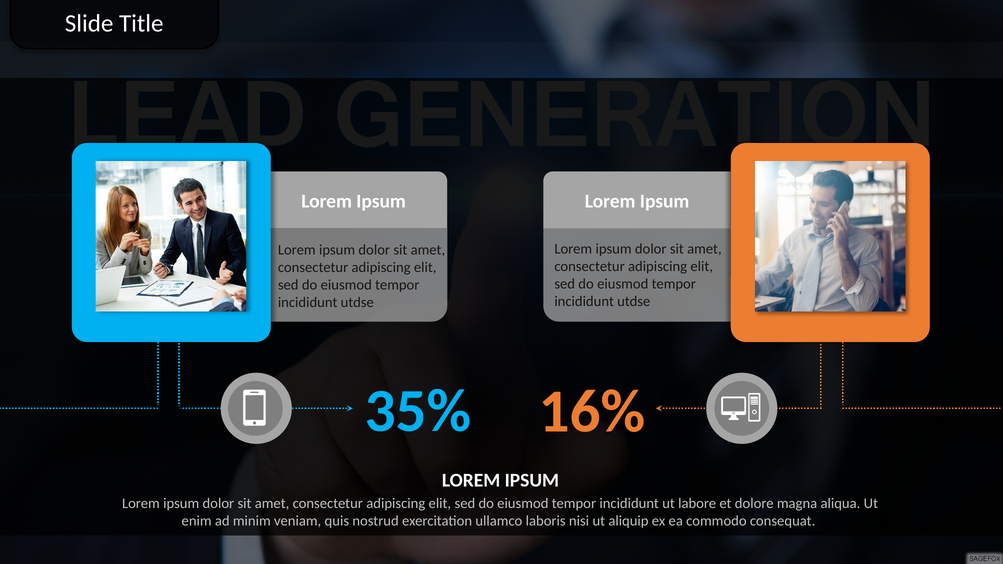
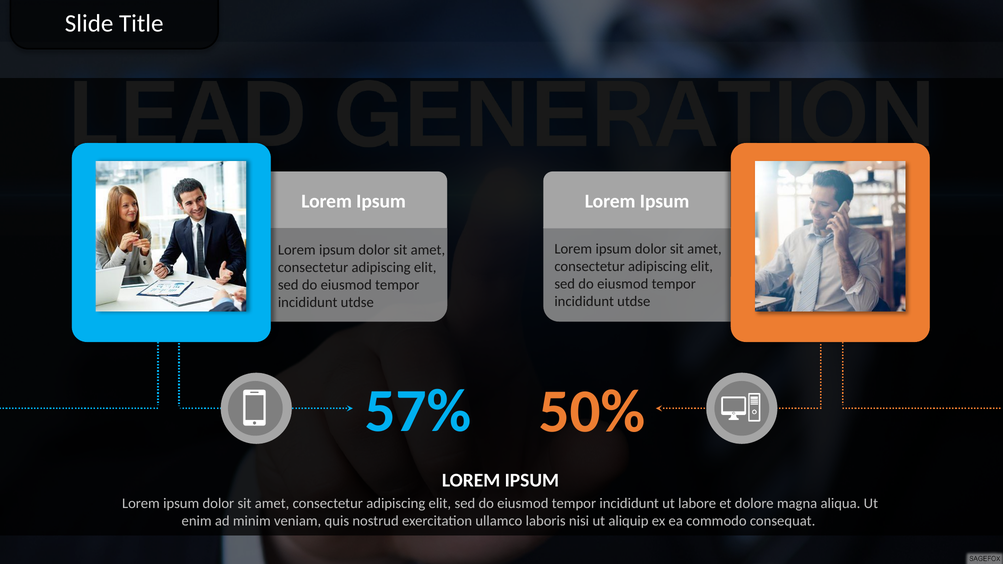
35%: 35% -> 57%
16%: 16% -> 50%
